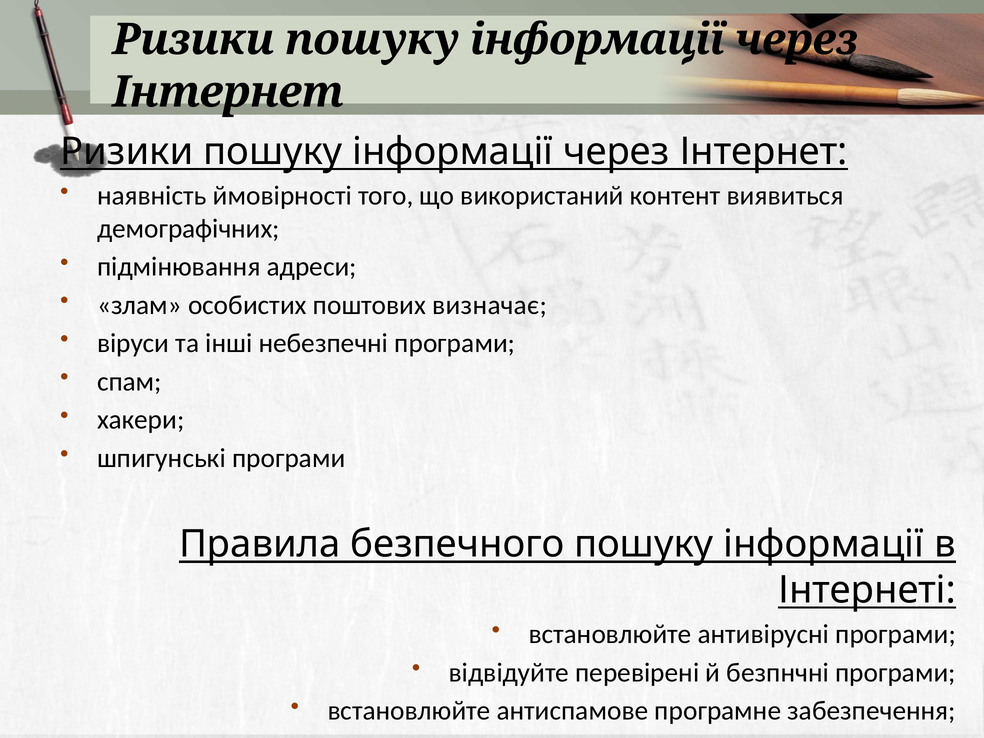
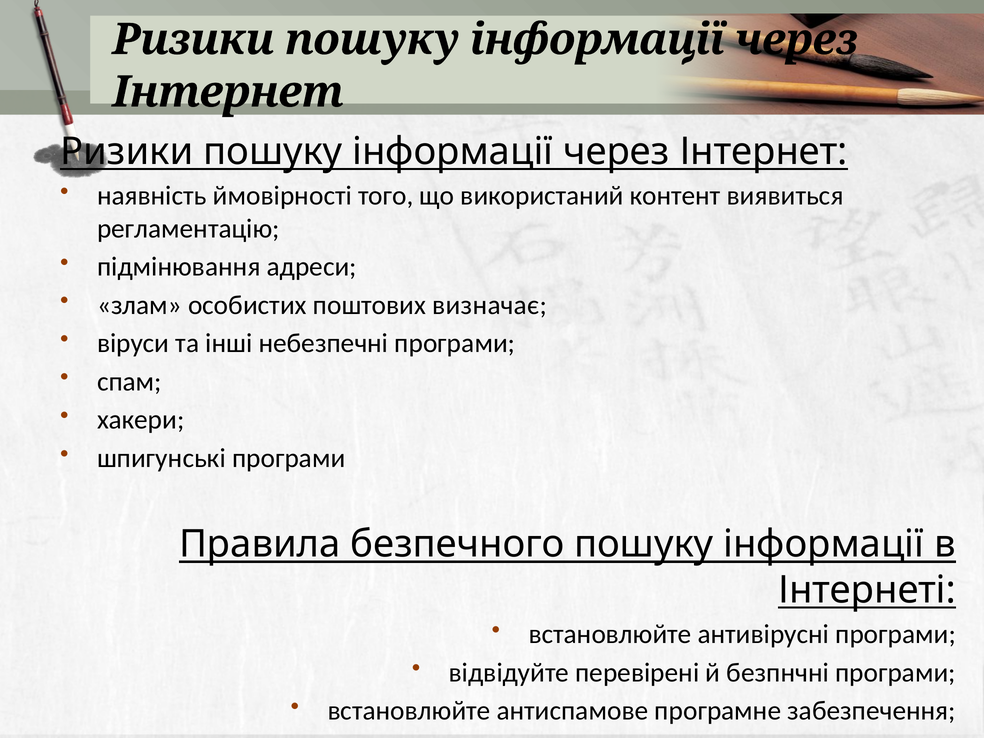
демографічних: демографічних -> регламентацію
